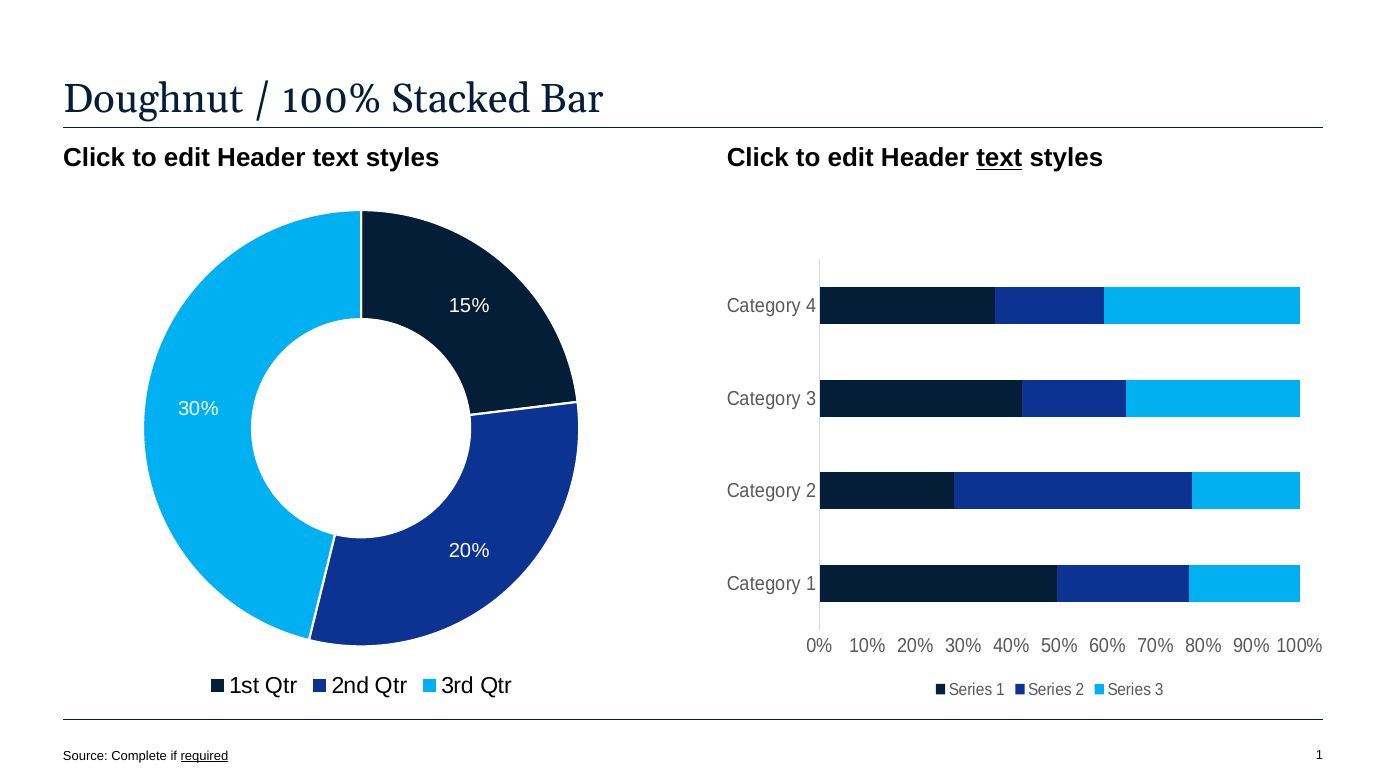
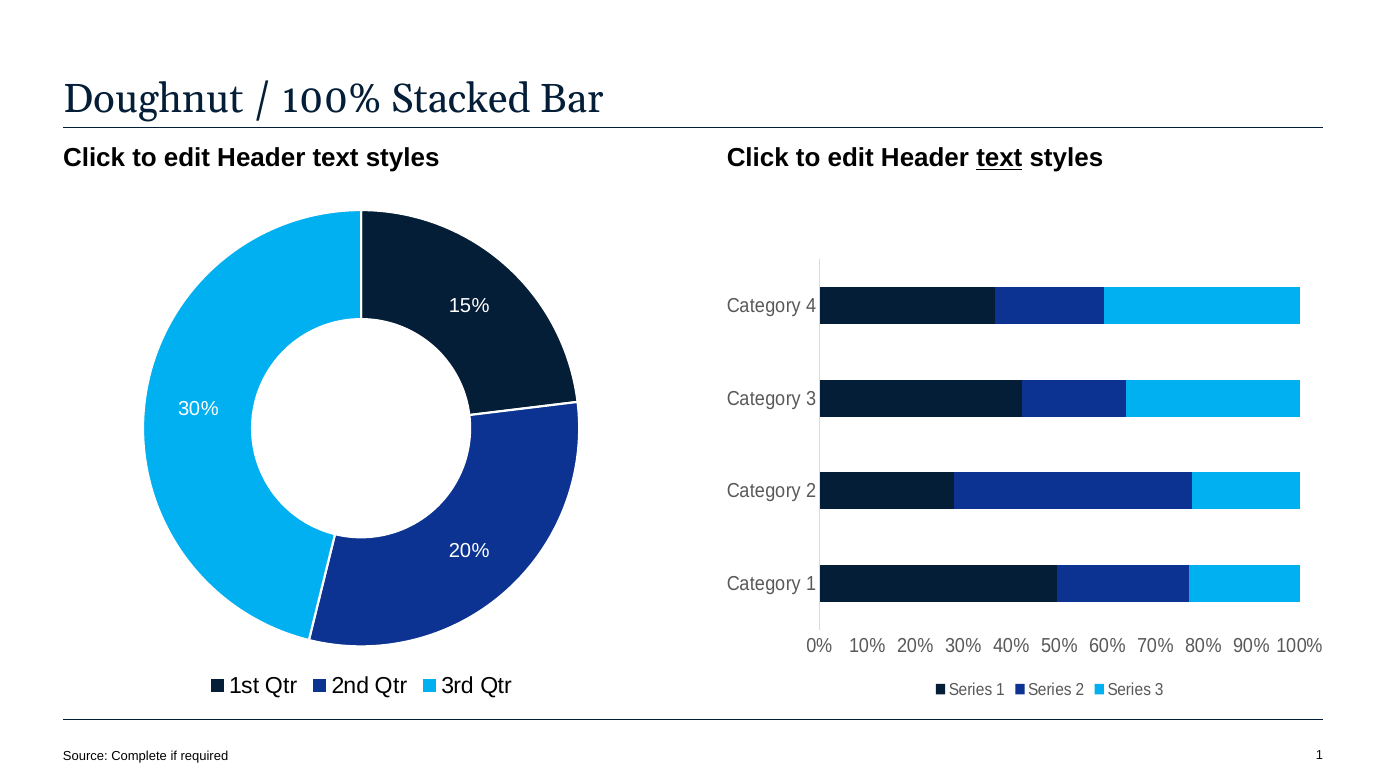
required underline: present -> none
